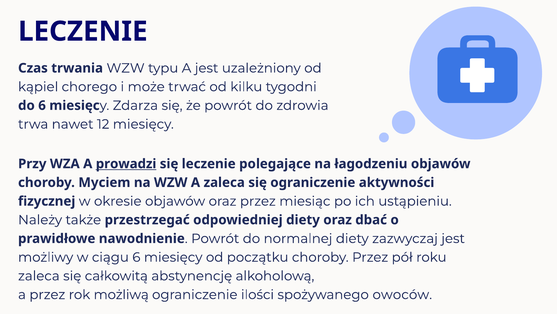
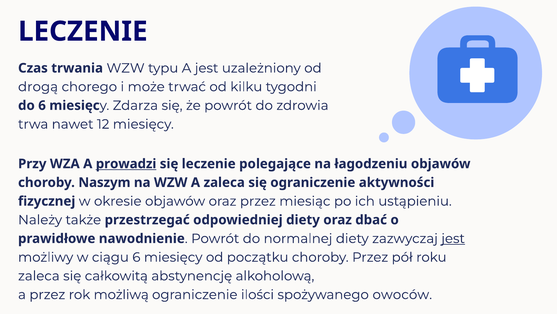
kąpiel: kąpiel -> drogą
Myciem: Myciem -> Naszym
jest at (453, 238) underline: none -> present
